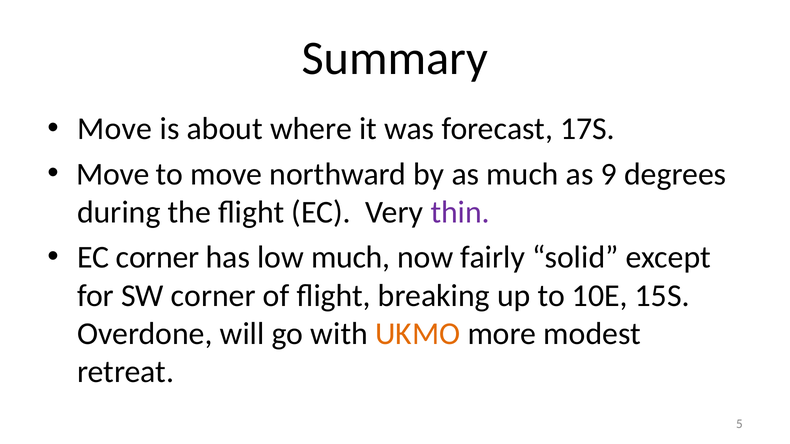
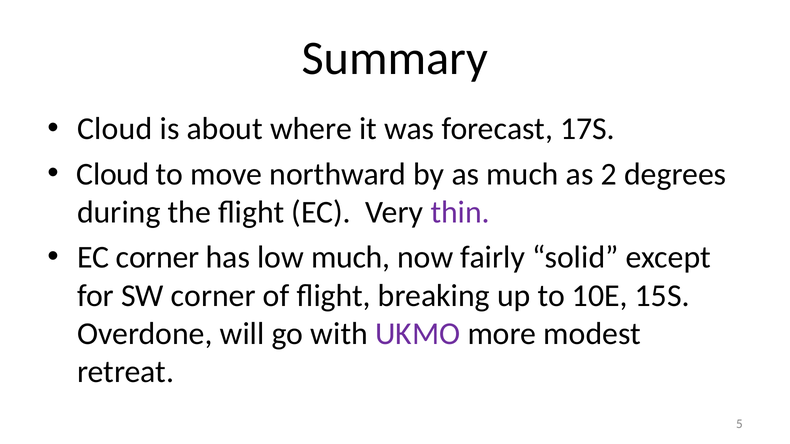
Move at (115, 129): Move -> Cloud
Move at (113, 174): Move -> Cloud
9: 9 -> 2
UKMO colour: orange -> purple
